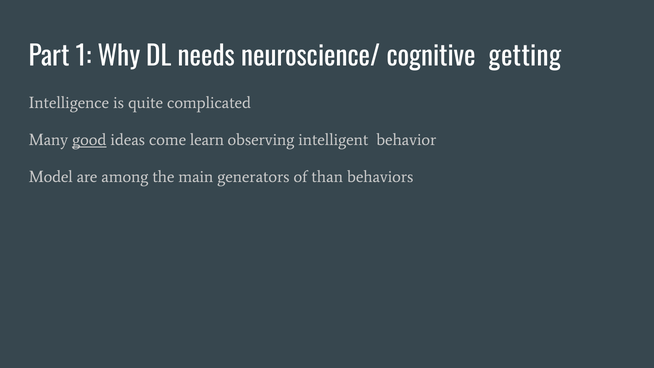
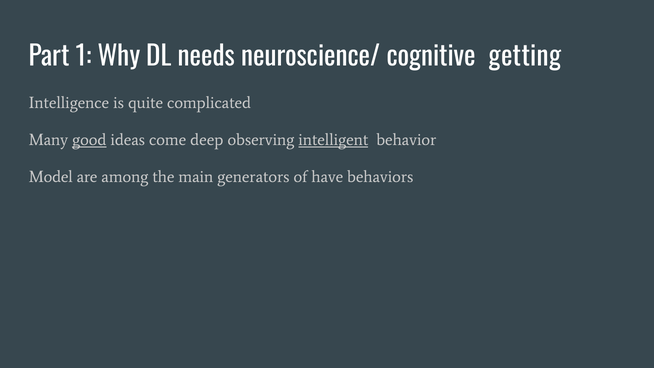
learn: learn -> deep
intelligent underline: none -> present
than: than -> have
